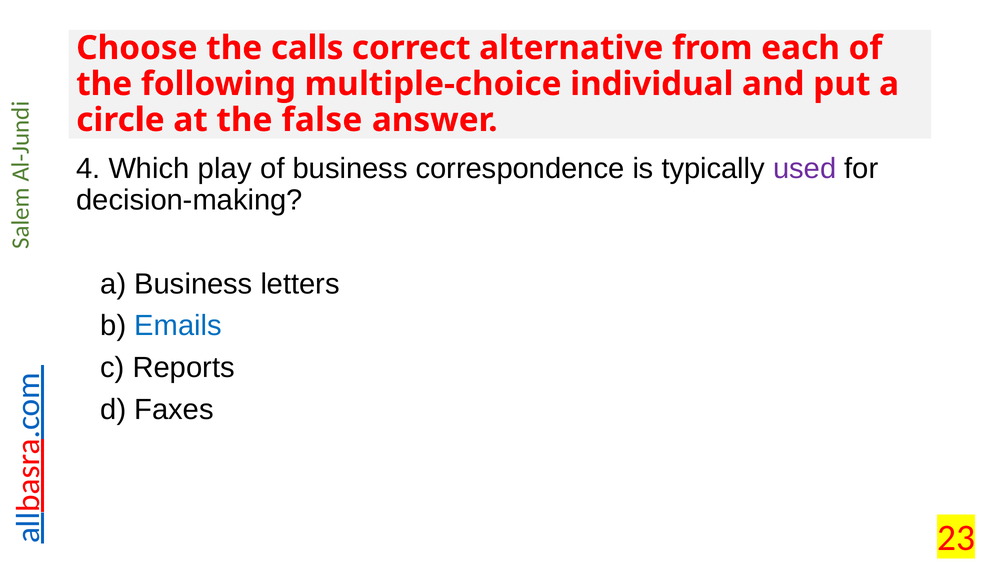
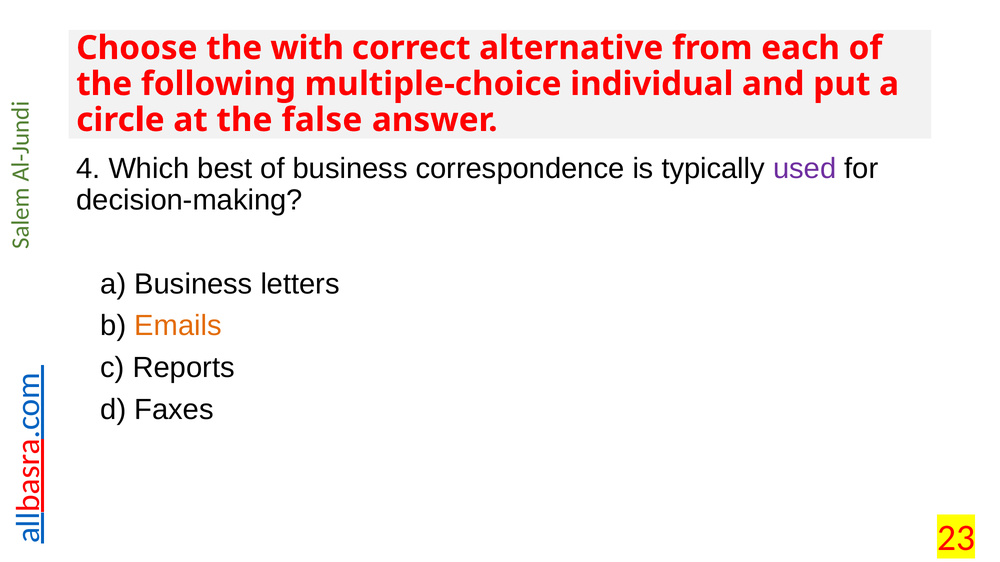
calls: calls -> with
play: play -> best
Emails colour: blue -> orange
